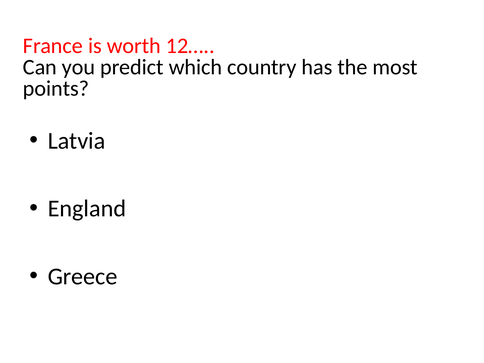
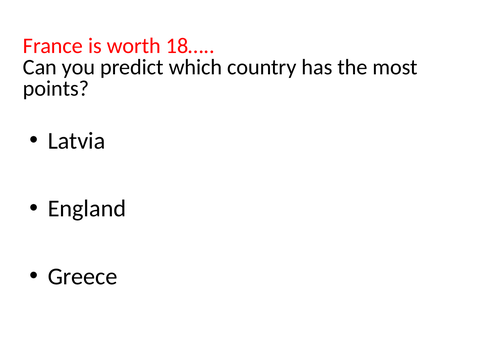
12…: 12… -> 18…
